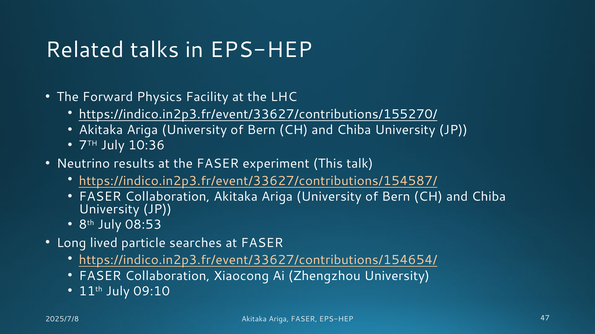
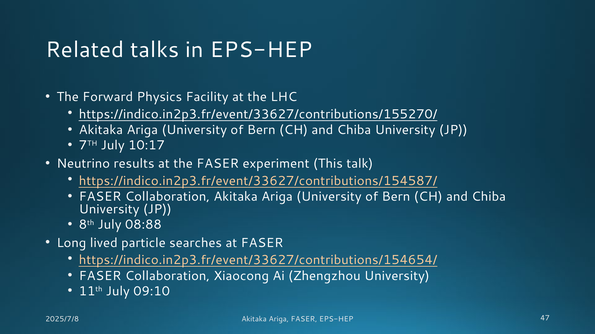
10:36: 10:36 -> 10:17
08:53: 08:53 -> 08:88
